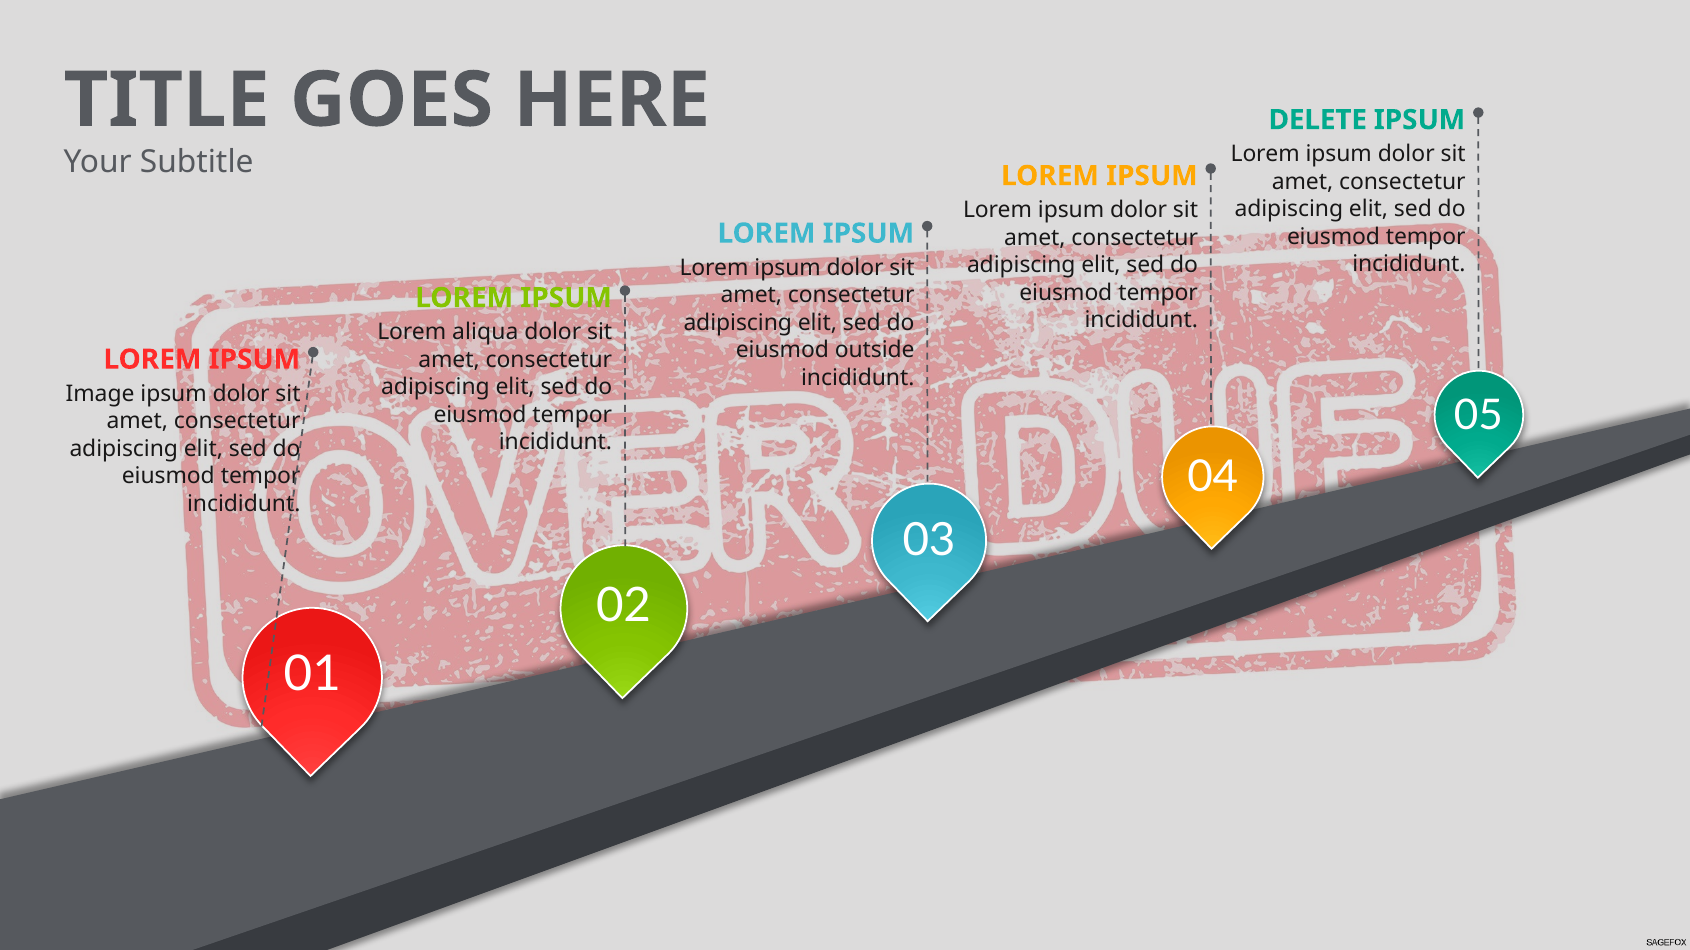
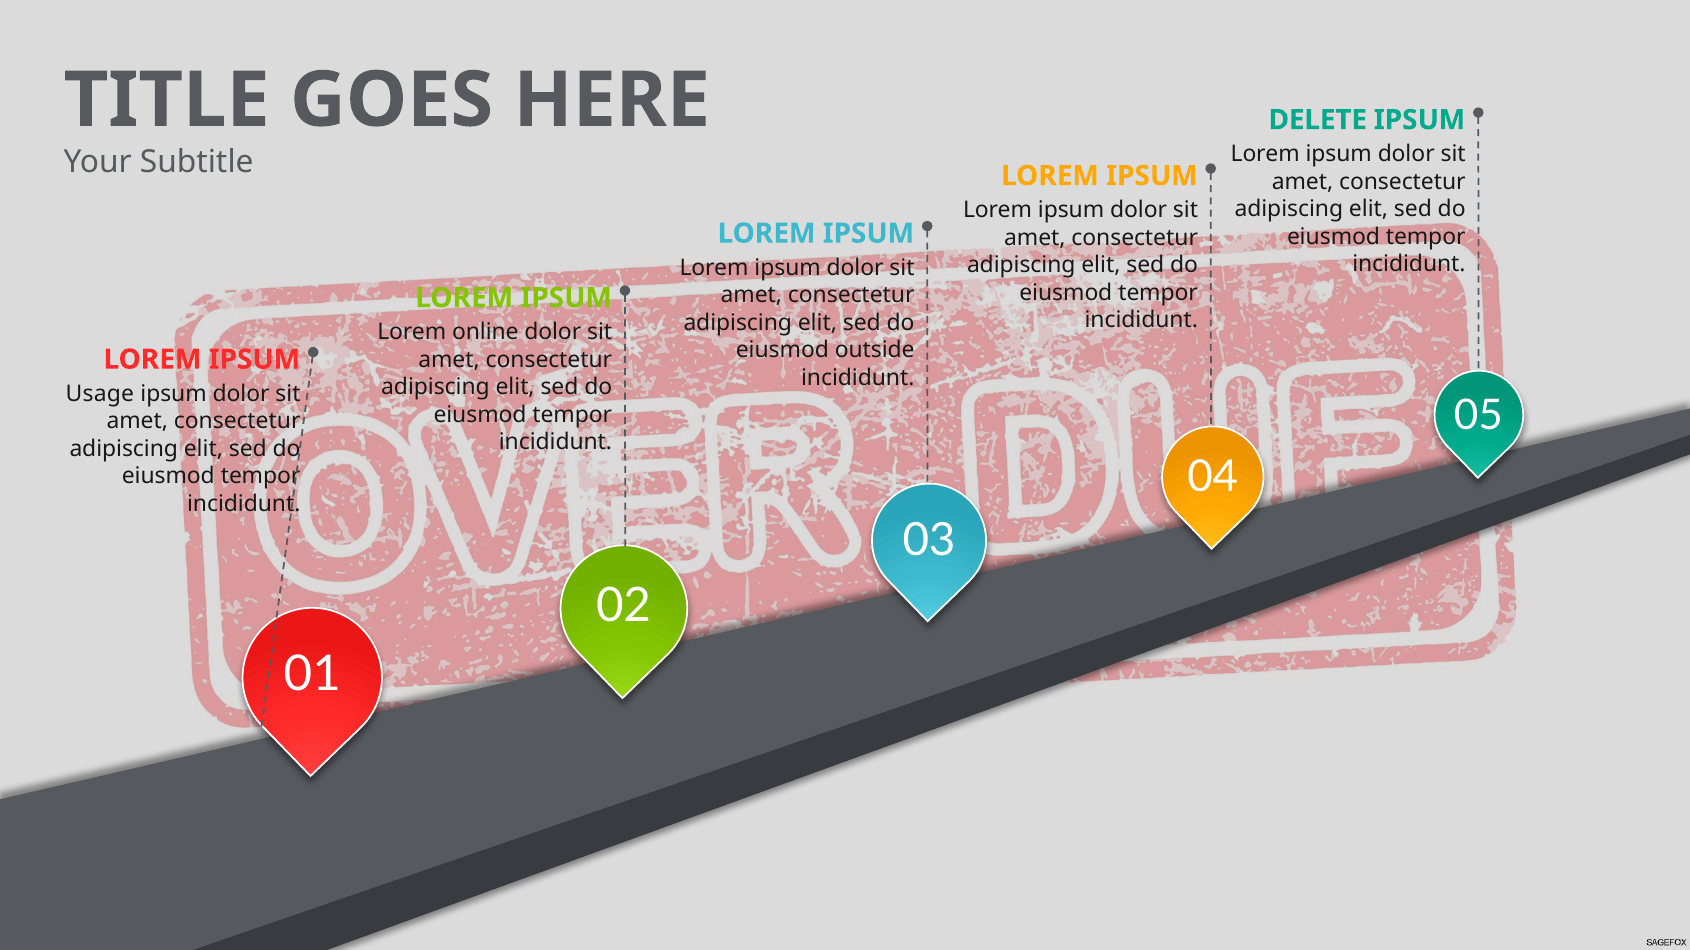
aliqua: aliqua -> online
Image: Image -> Usage
